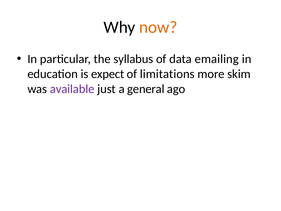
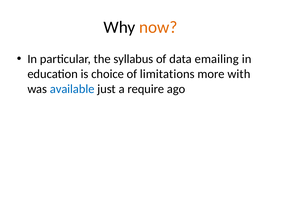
expect: expect -> choice
skim: skim -> with
available colour: purple -> blue
general: general -> require
